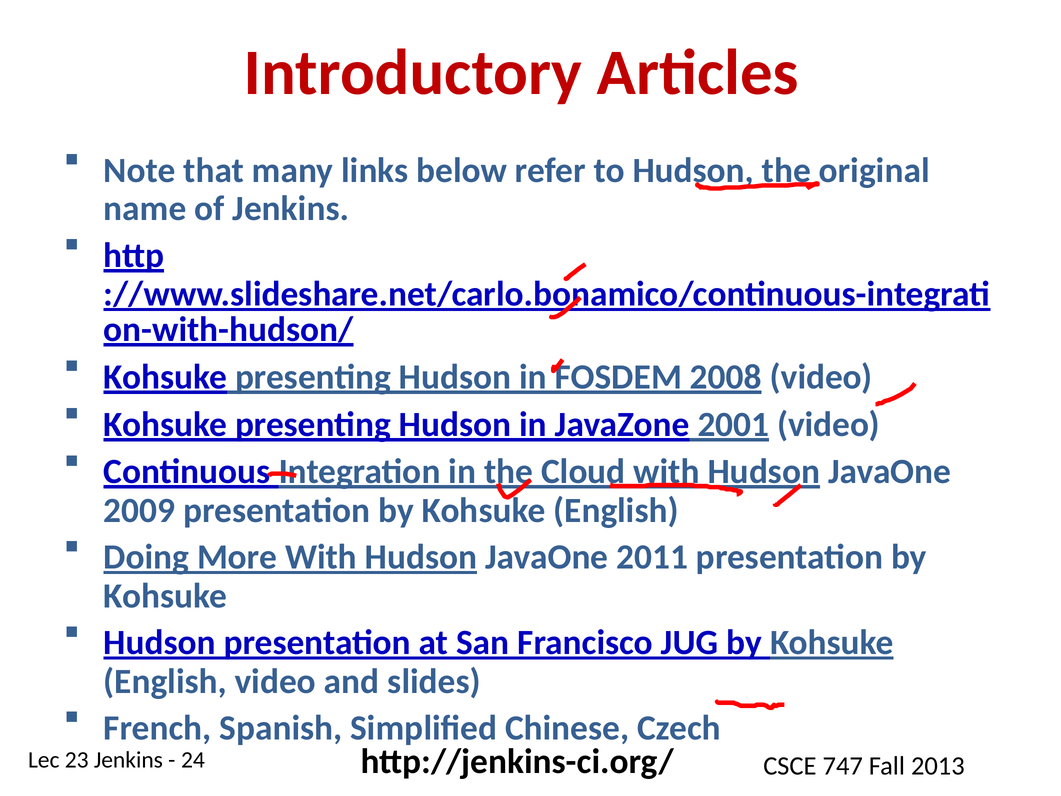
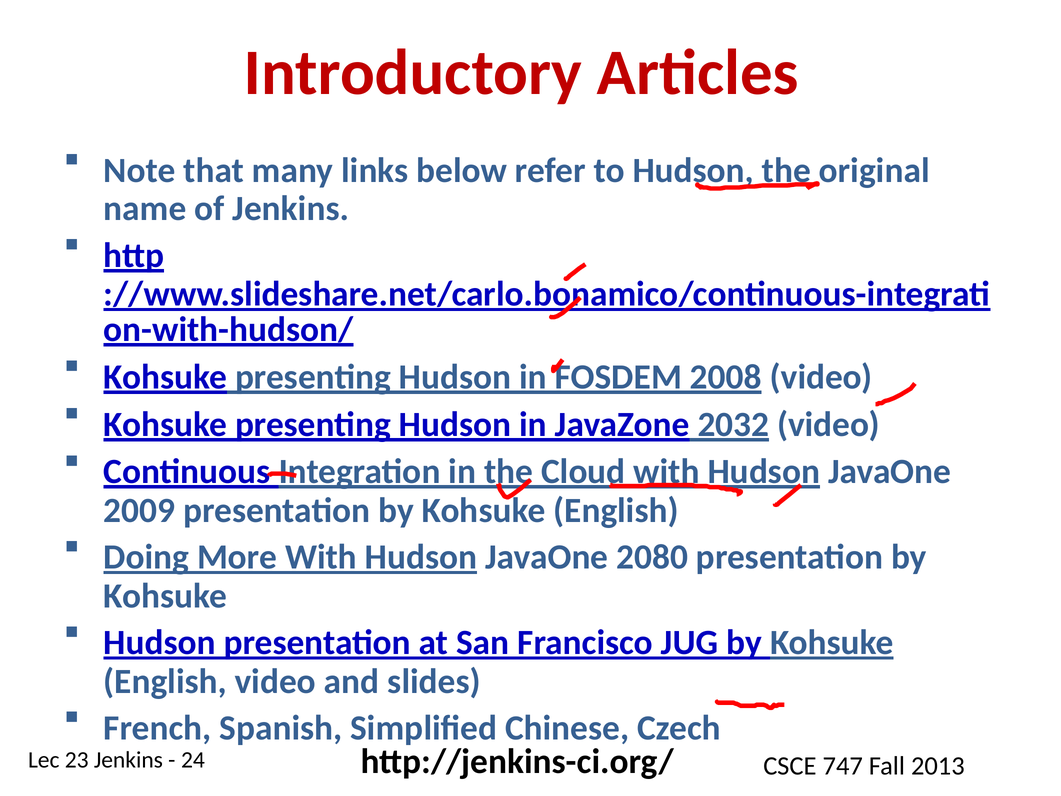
2001: 2001 -> 2032
2011: 2011 -> 2080
